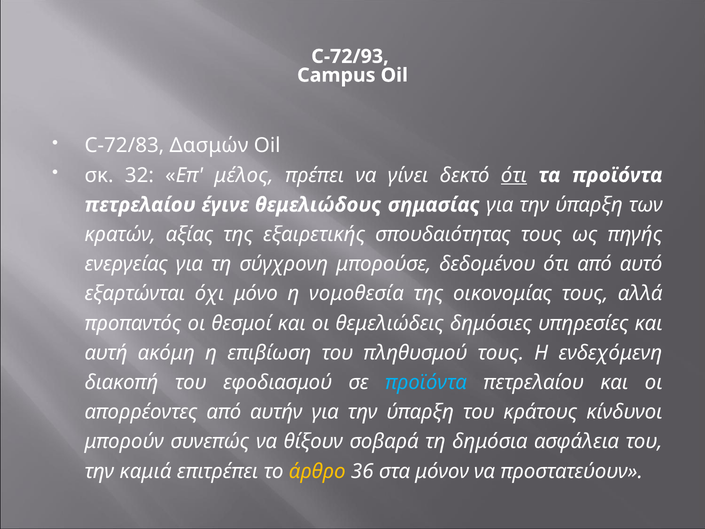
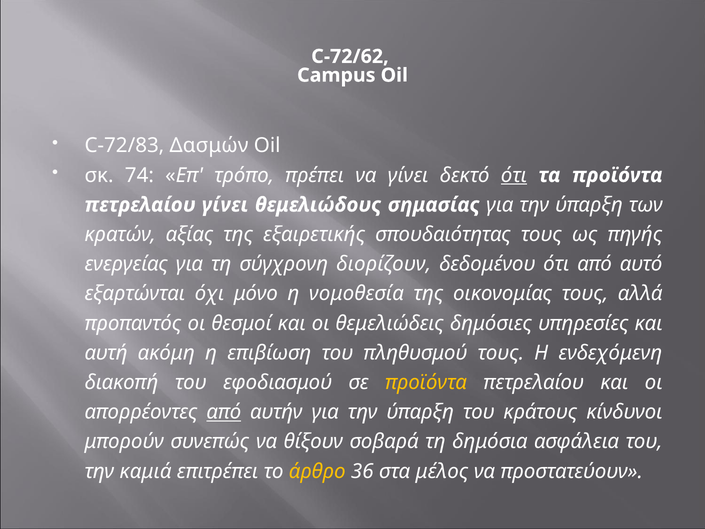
C-72/93: C-72/93 -> C-72/62
32: 32 -> 74
μέλος: μέλος -> τρόπο
πετρελαίου έγινε: έγινε -> γίνει
μπορούσε: μπορούσε -> διορίζουν
προϊόντα at (426, 382) colour: light blue -> yellow
από at (224, 412) underline: none -> present
μόνον: μόνον -> μέλος
